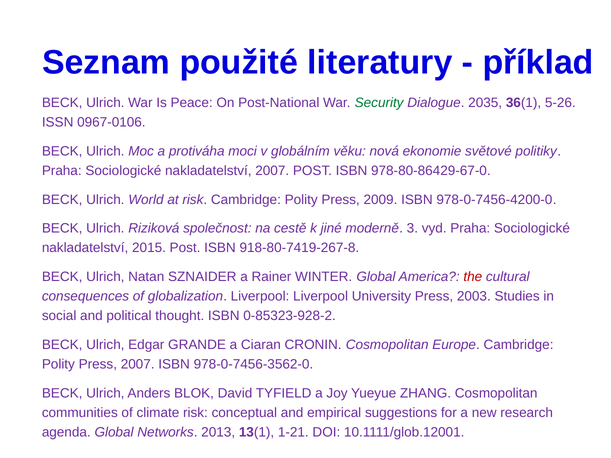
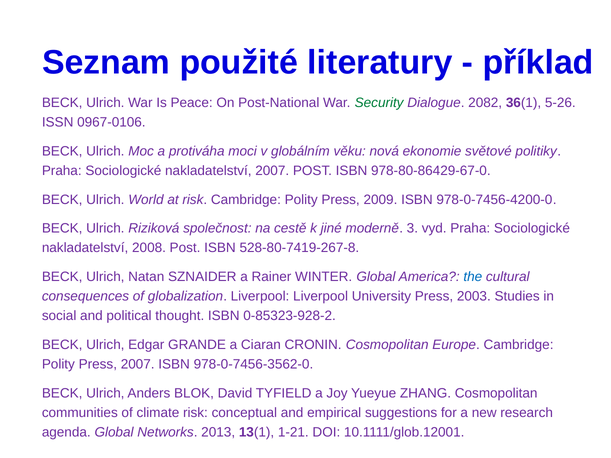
2035: 2035 -> 2082
2015: 2015 -> 2008
918-80-7419-267-8: 918-80-7419-267-8 -> 528-80-7419-267-8
the colour: red -> blue
